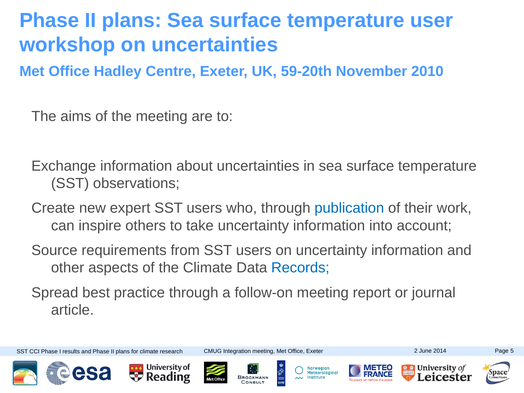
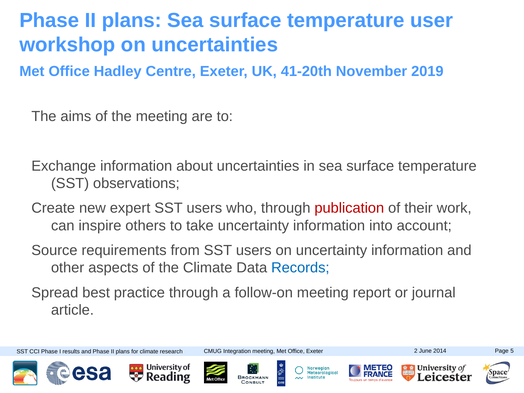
59-20th: 59-20th -> 41-20th
2010: 2010 -> 2019
publication colour: blue -> red
